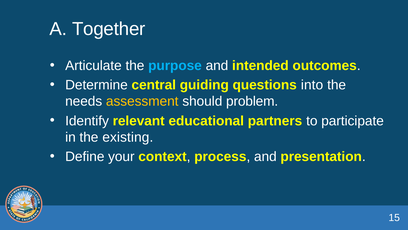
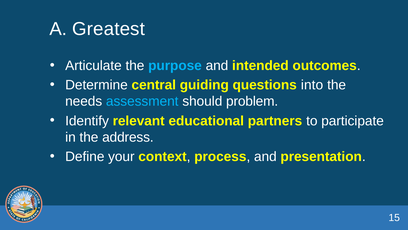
Together: Together -> Greatest
assessment colour: yellow -> light blue
existing: existing -> address
